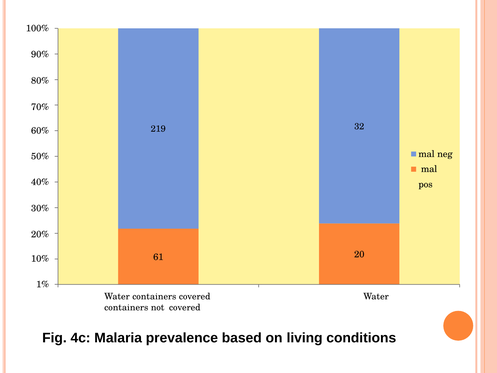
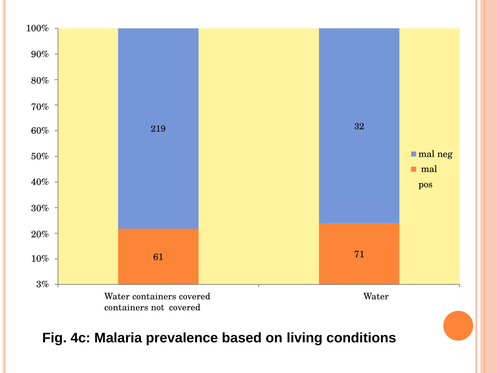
20: 20 -> 71
1%: 1% -> 3%
